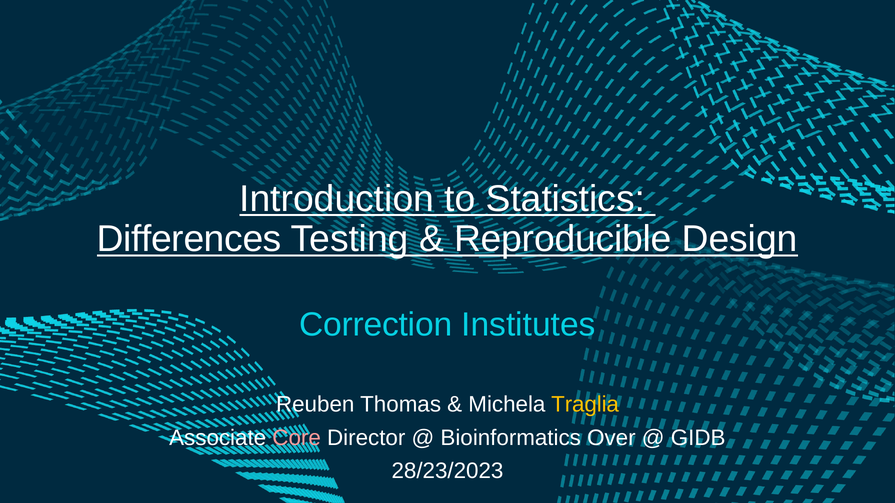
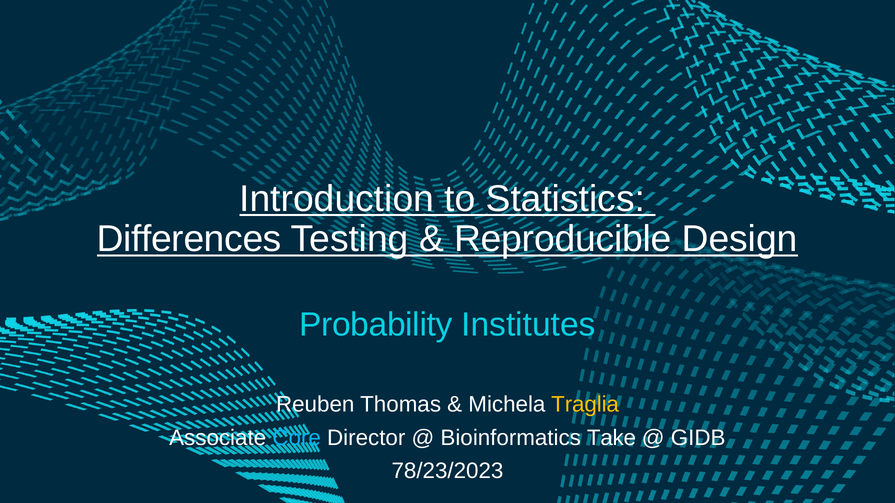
Correction: Correction -> Probability
Core colour: pink -> light blue
Over: Over -> Take
28/23/2023: 28/23/2023 -> 78/23/2023
